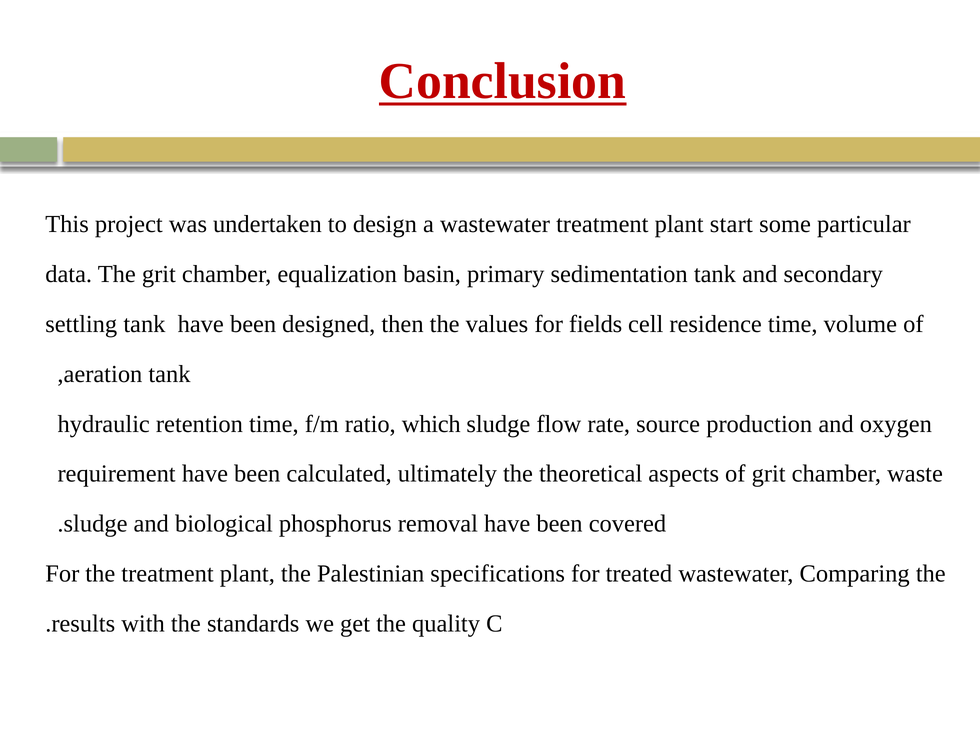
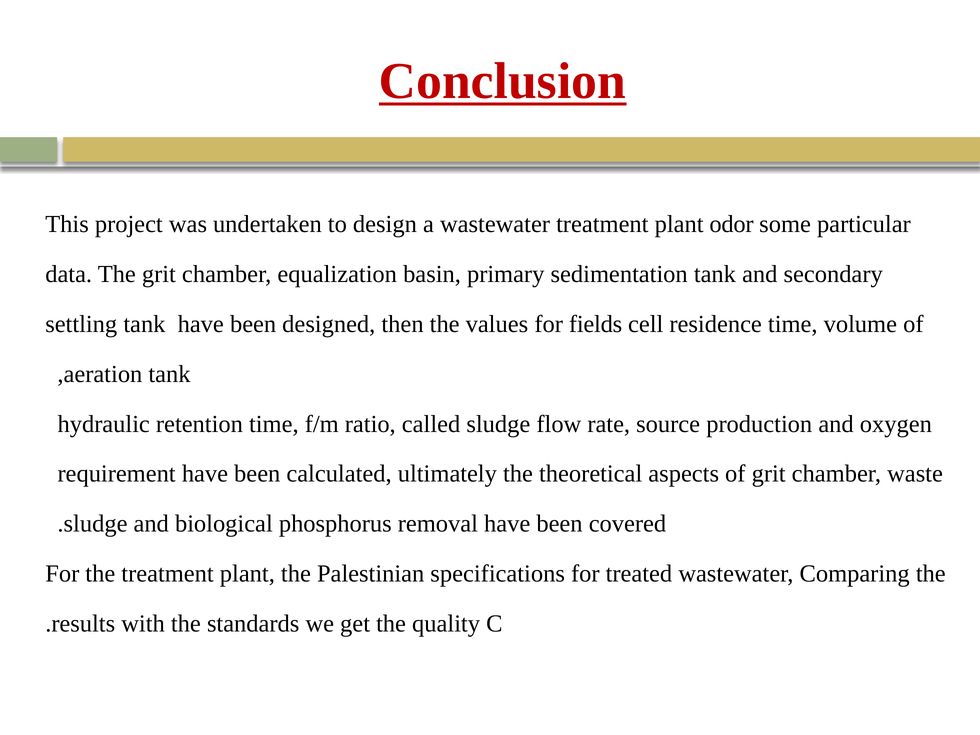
start: start -> odor
which: which -> called
